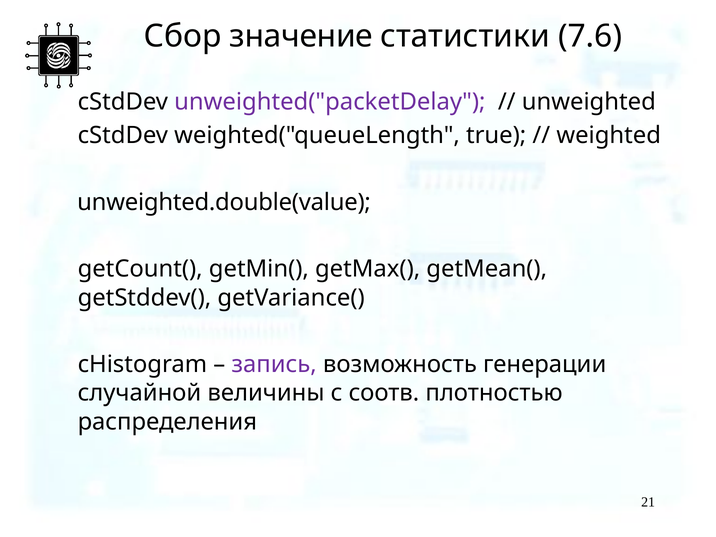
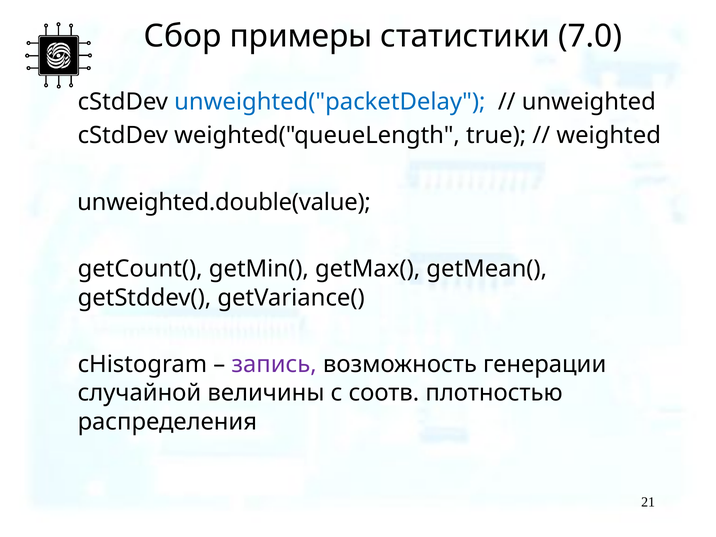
значение: значение -> примеры
7.6: 7.6 -> 7.0
unweighted("packetDelay colour: purple -> blue
